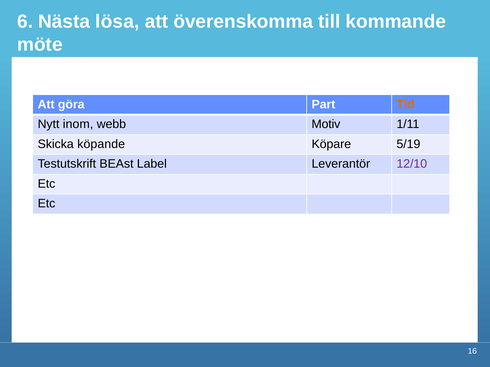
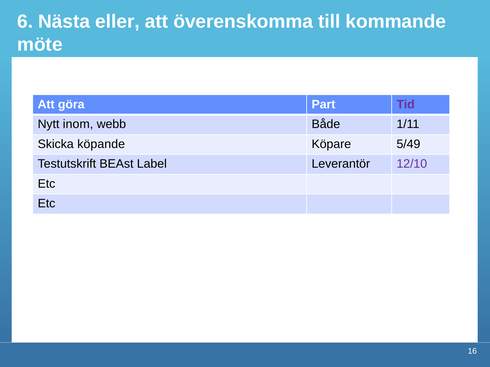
lösa: lösa -> eller
Tid colour: orange -> purple
Motiv: Motiv -> Både
5/19: 5/19 -> 5/49
